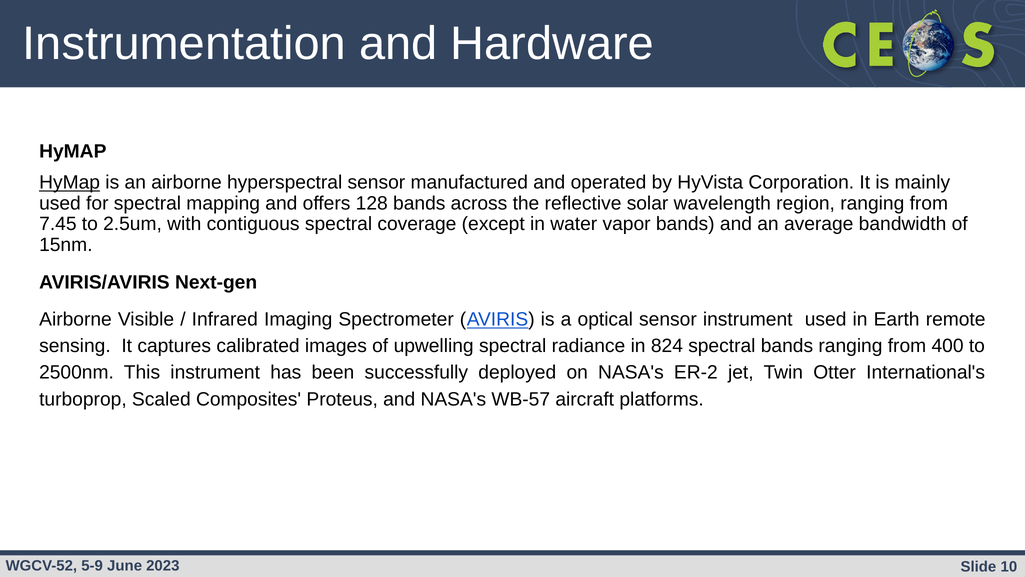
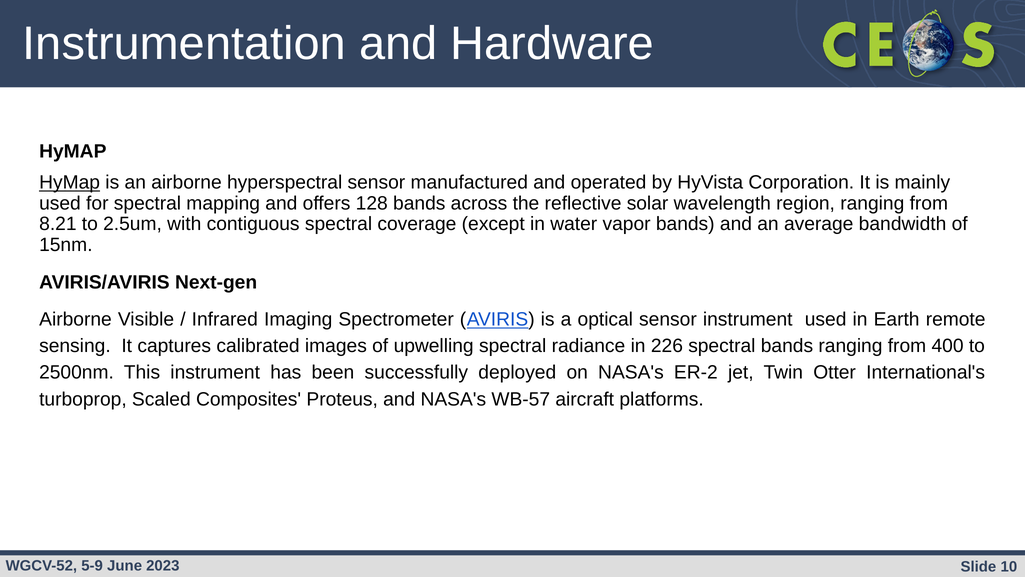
7.45: 7.45 -> 8.21
824: 824 -> 226
